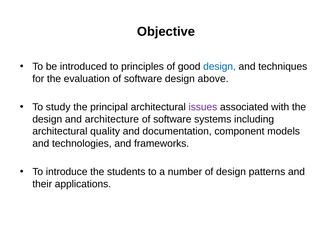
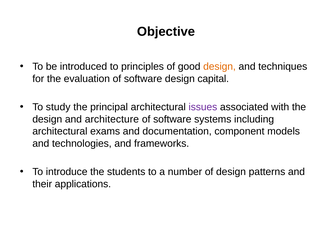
design at (220, 67) colour: blue -> orange
above: above -> capital
quality: quality -> exams
